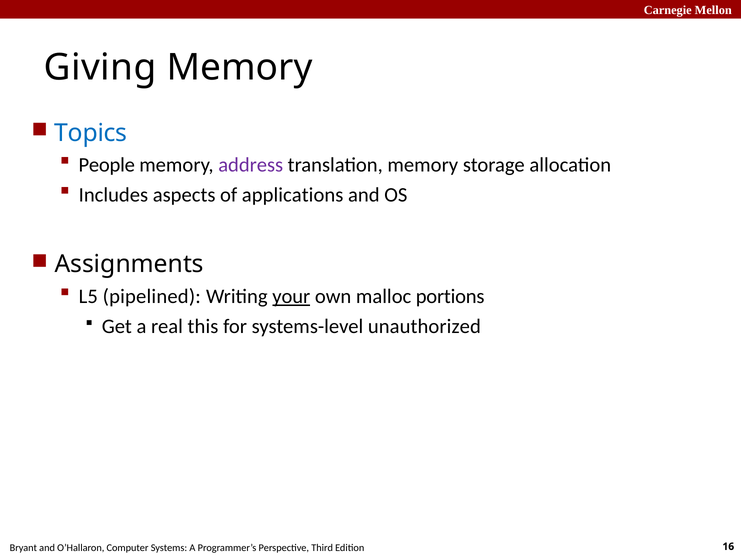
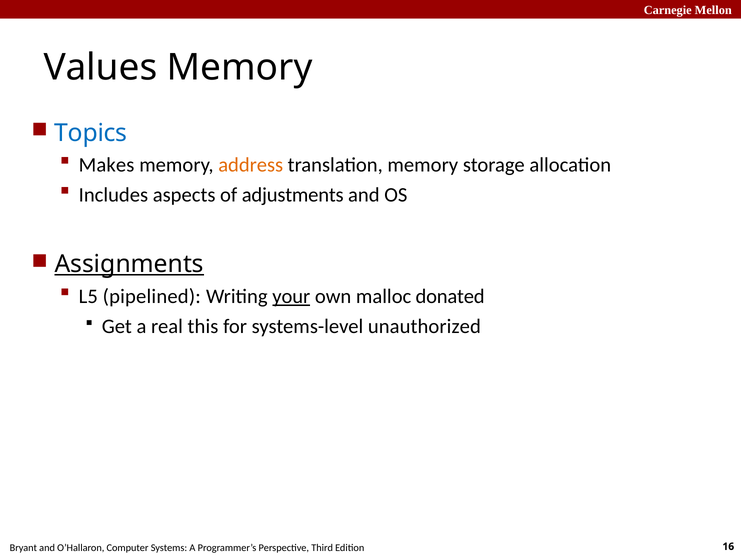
Giving: Giving -> Values
People: People -> Makes
address colour: purple -> orange
applications: applications -> adjustments
Assignments underline: none -> present
portions: portions -> donated
